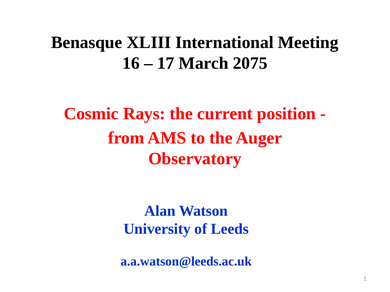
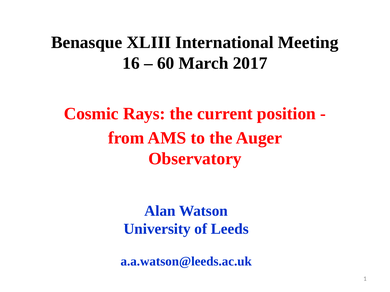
17: 17 -> 60
2075: 2075 -> 2017
